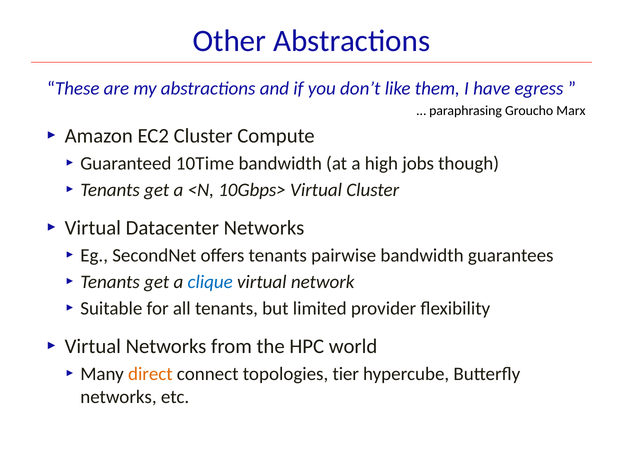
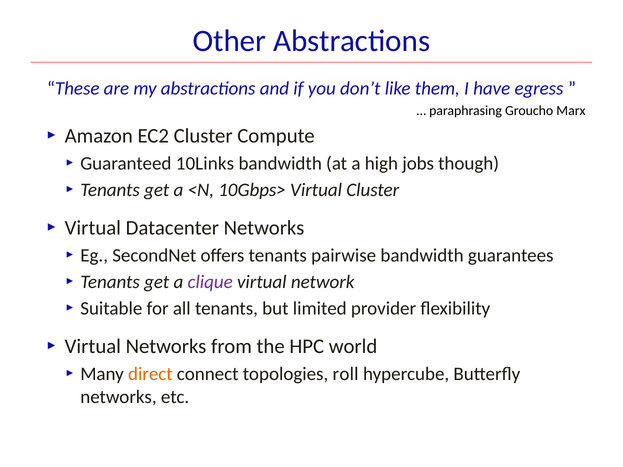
10Time: 10Time -> 10Links
clique colour: blue -> purple
tier: tier -> roll
